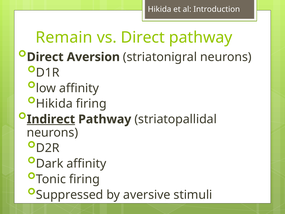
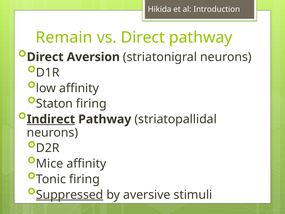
Hikida at (54, 104): Hikida -> Staton
Dark: Dark -> Mice
Suppressed underline: none -> present
